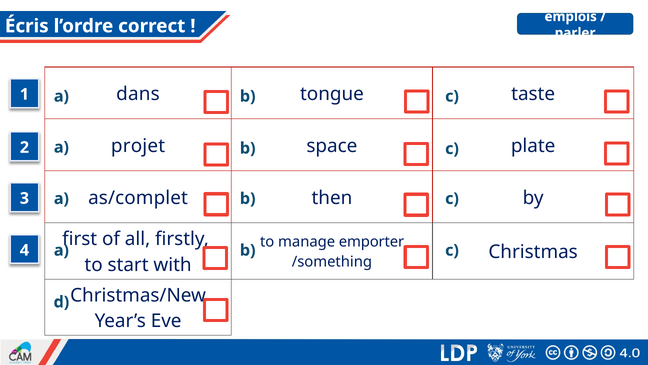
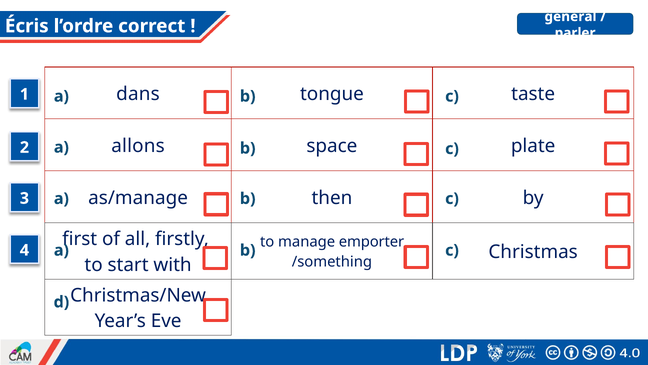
emplois: emplois -> général
projet: projet -> allons
as/complet: as/complet -> as/manage
